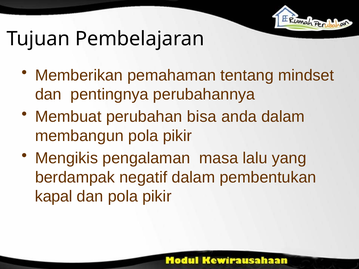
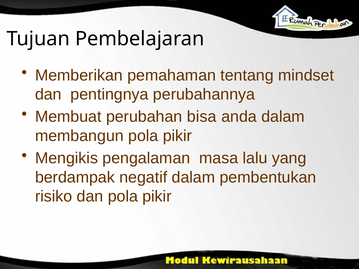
kapal: kapal -> risiko
